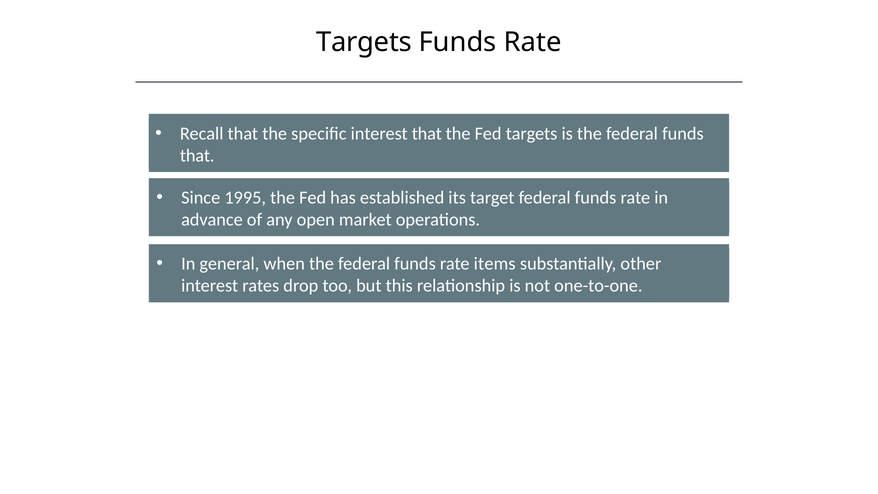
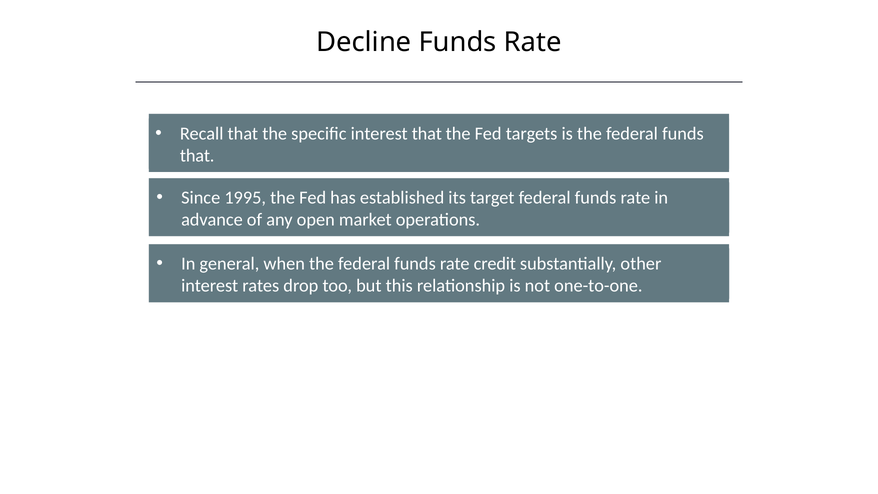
Targets at (364, 42): Targets -> Decline
items: items -> credit
